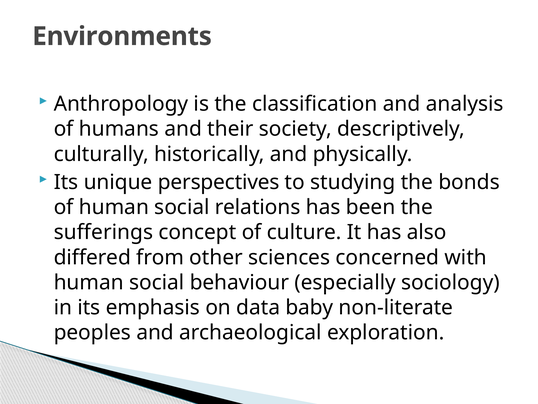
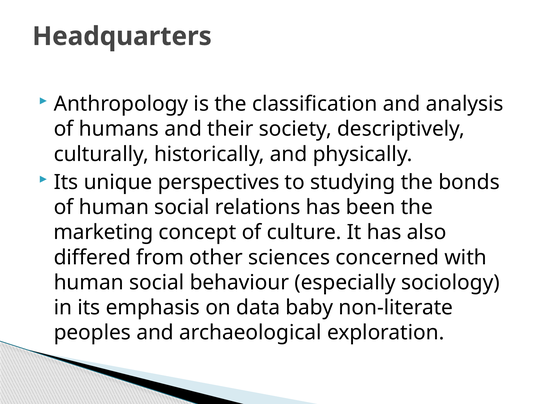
Environments: Environments -> Headquarters
sufferings: sufferings -> marketing
